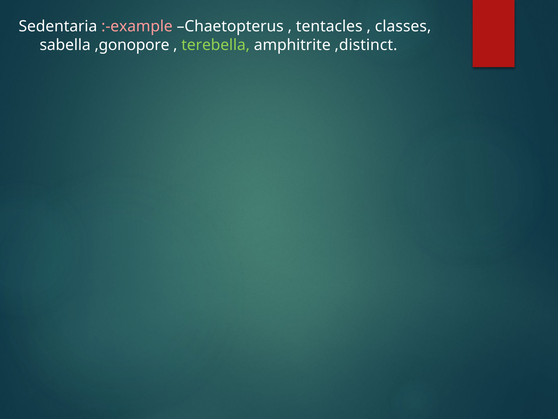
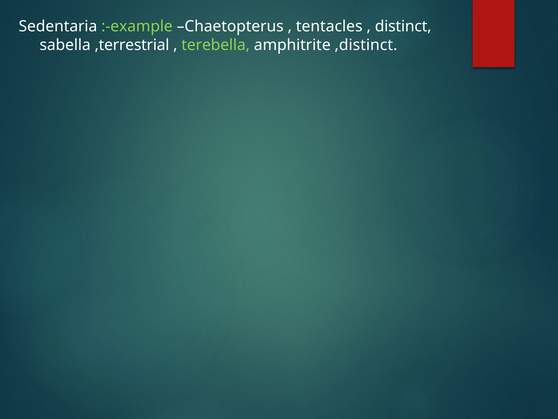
:-example colour: pink -> light green
classes: classes -> distinct
,gonopore: ,gonopore -> ,terrestrial
